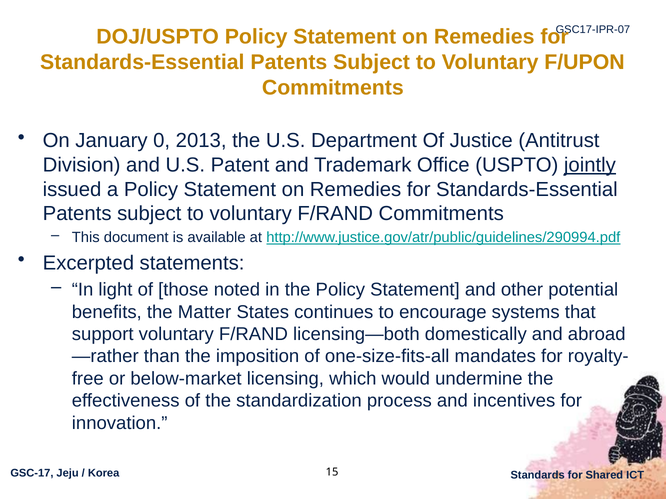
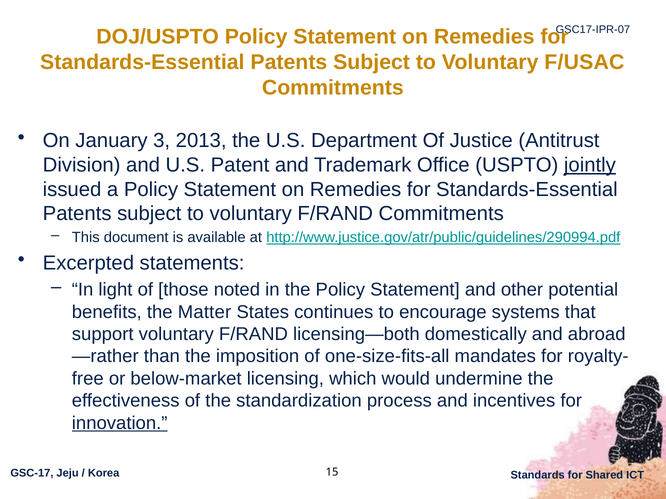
F/UPON: F/UPON -> F/USAC
0: 0 -> 3
innovation underline: none -> present
